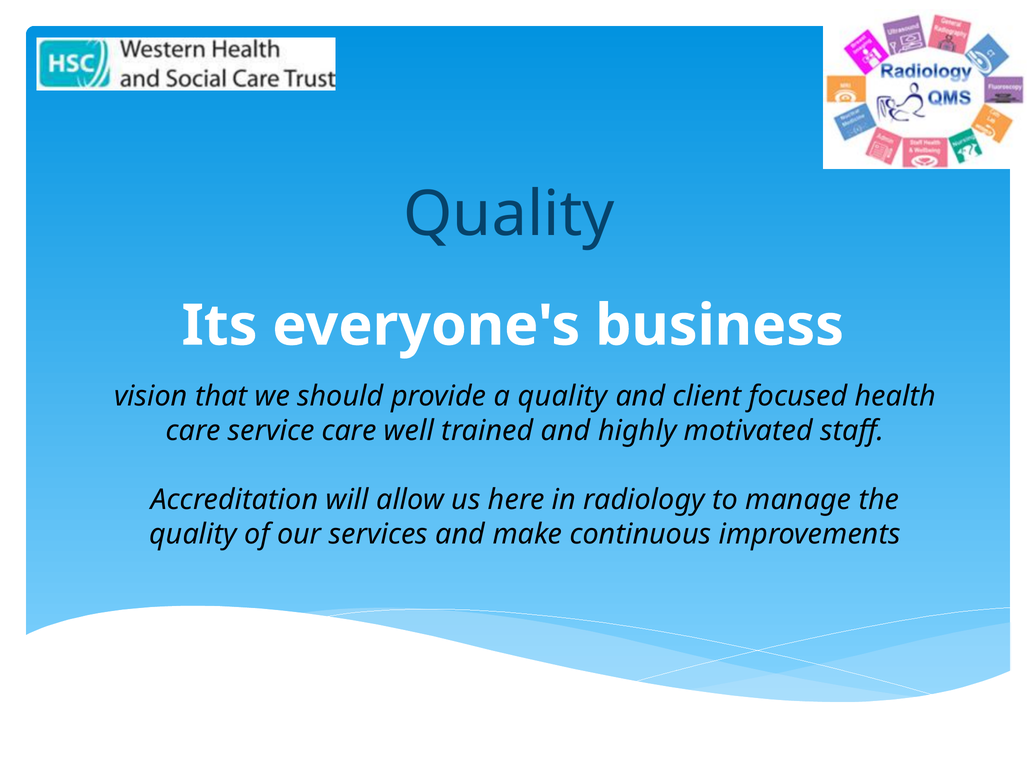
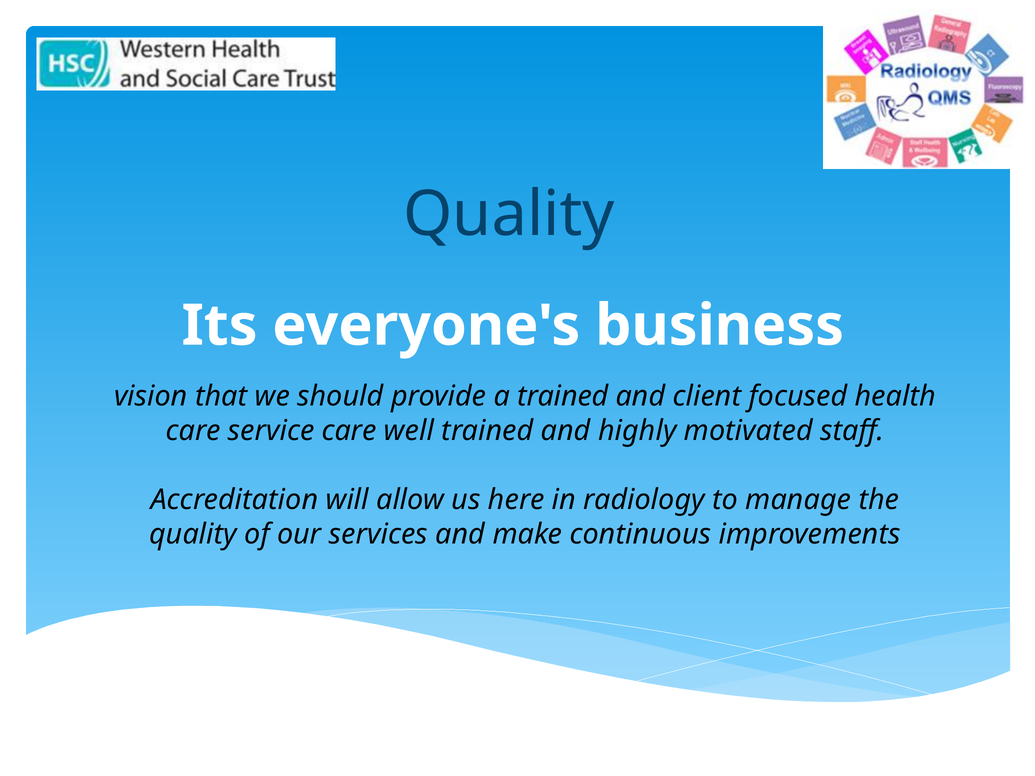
a quality: quality -> trained
